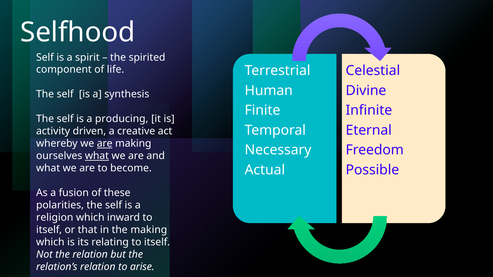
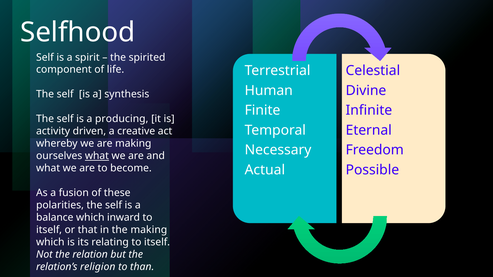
are at (105, 144) underline: present -> none
religion: religion -> balance
relation’s relation: relation -> religion
arise: arise -> than
